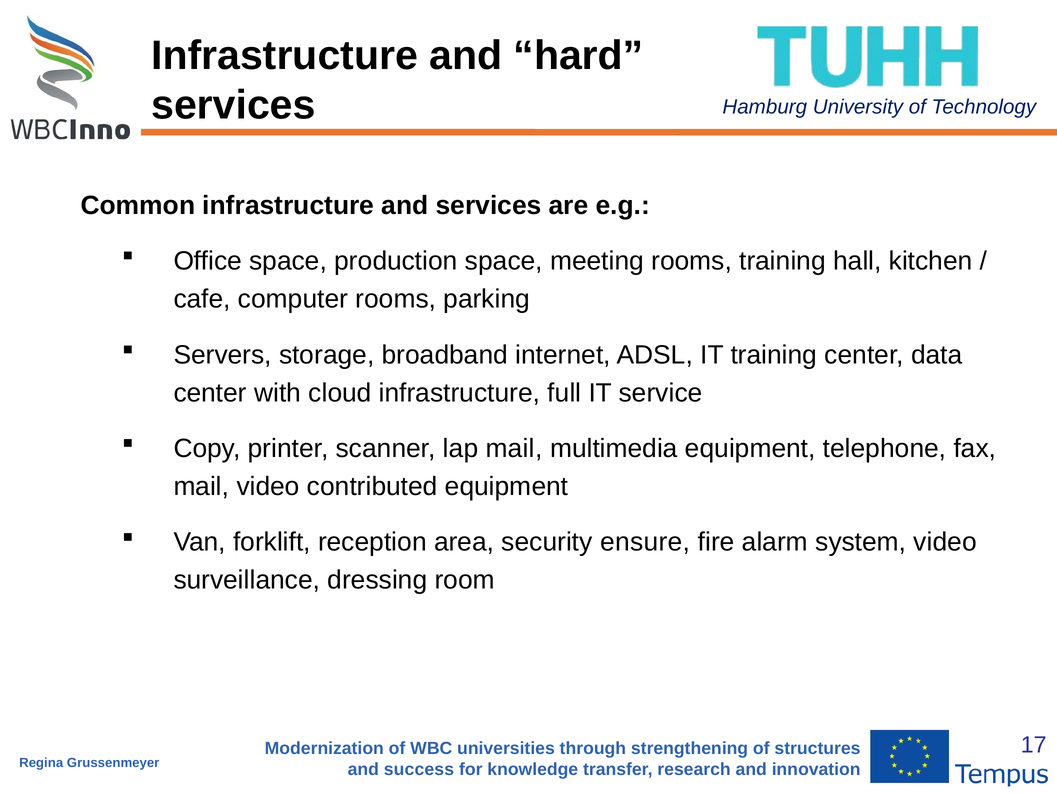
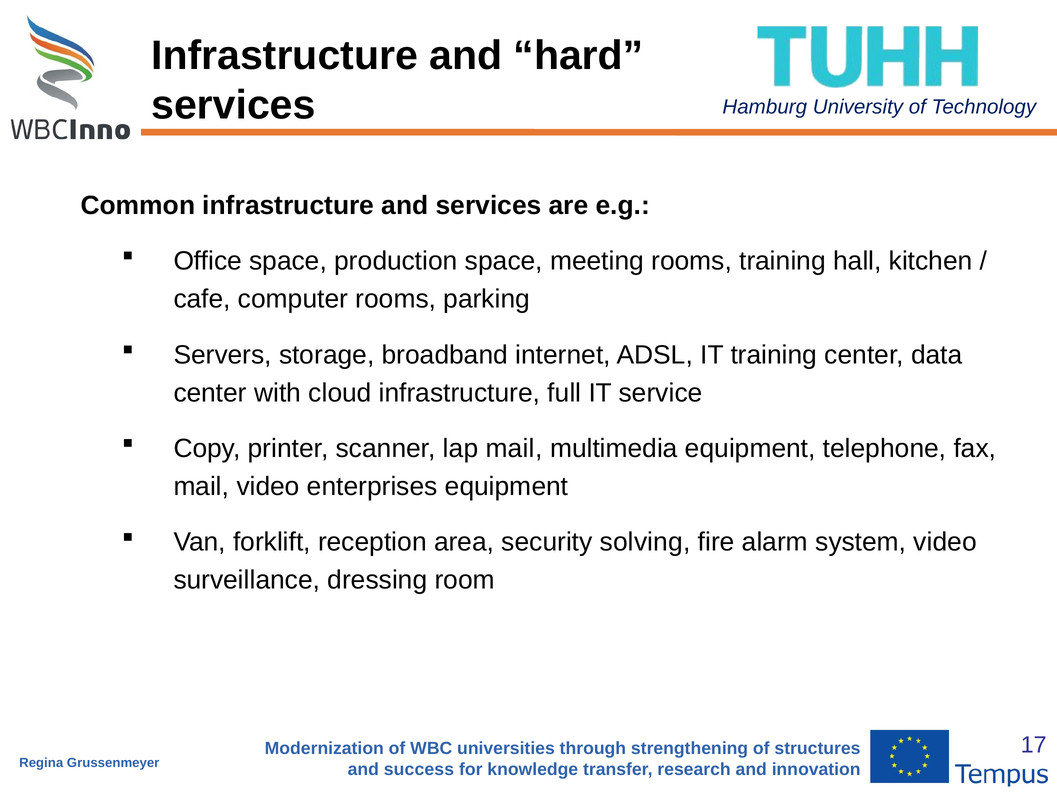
contributed: contributed -> enterprises
ensure: ensure -> solving
